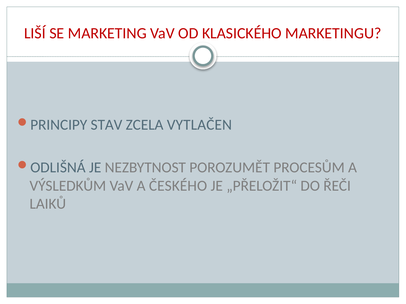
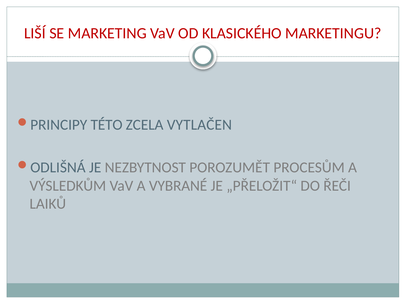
STAV: STAV -> TÉTO
ČESKÉHO: ČESKÉHO -> VYBRANÉ
